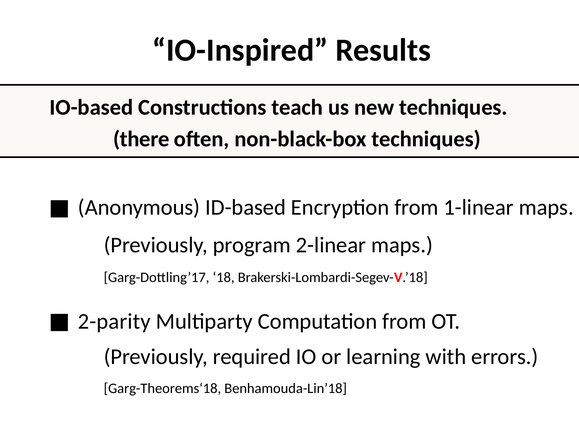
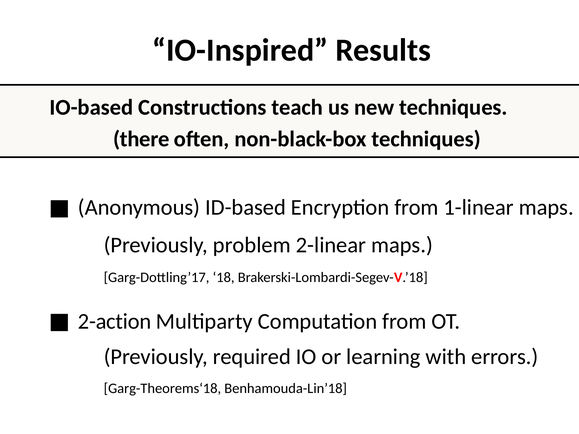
program: program -> problem
2-parity: 2-parity -> 2-action
